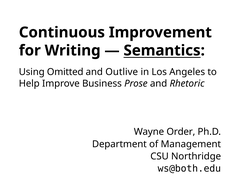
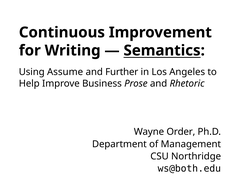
Omitted: Omitted -> Assume
Outlive: Outlive -> Further
